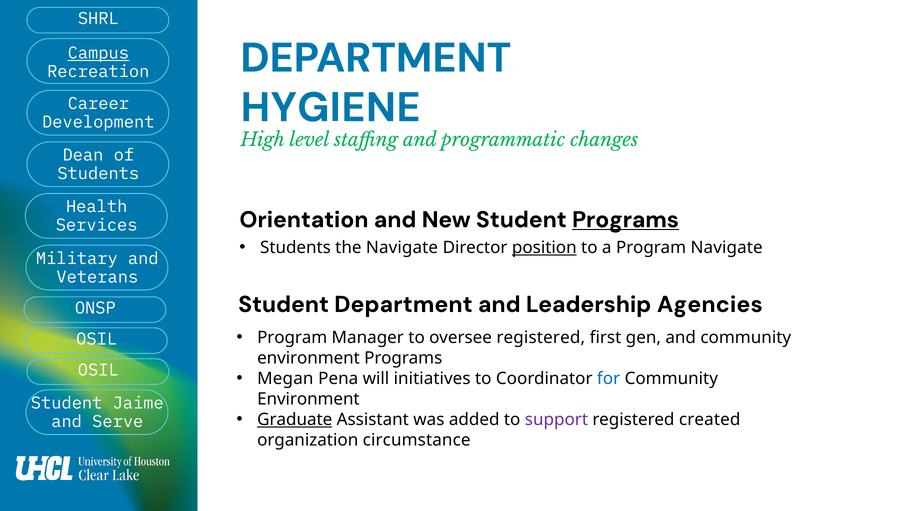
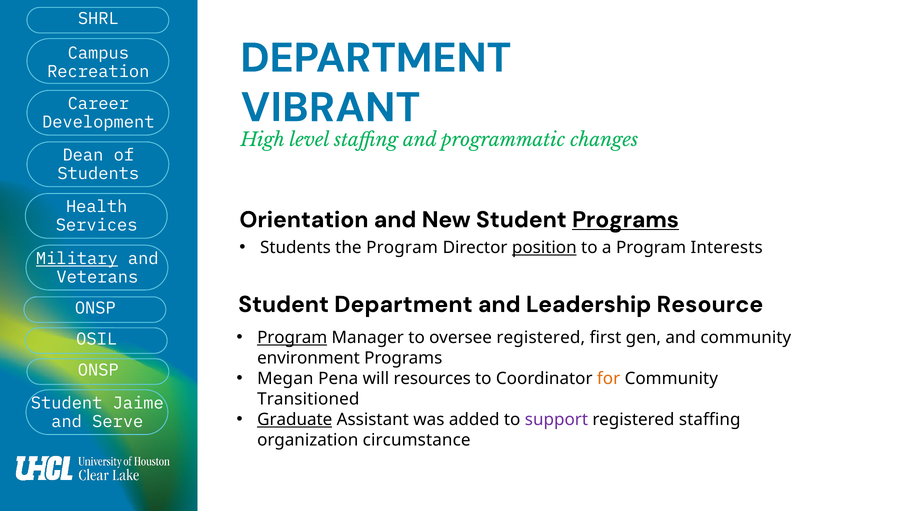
Campus underline: present -> none
HYGIENE: HYGIENE -> VIBRANT
the Navigate: Navigate -> Program
Program Navigate: Navigate -> Interests
Military underline: none -> present
Agencies: Agencies -> Resource
Program at (292, 338) underline: none -> present
OSIL at (98, 370): OSIL -> ONSP
initiatives: initiatives -> resources
for colour: blue -> orange
Environment at (308, 399): Environment -> Transitioned
registered created: created -> staffing
